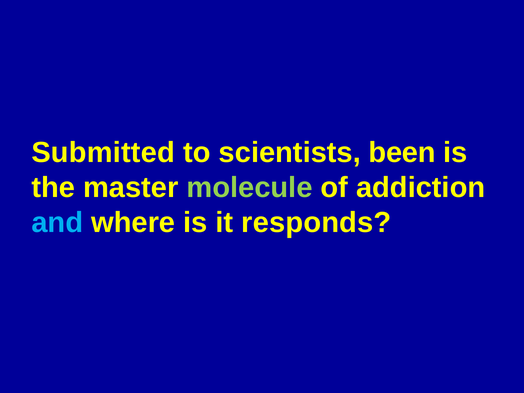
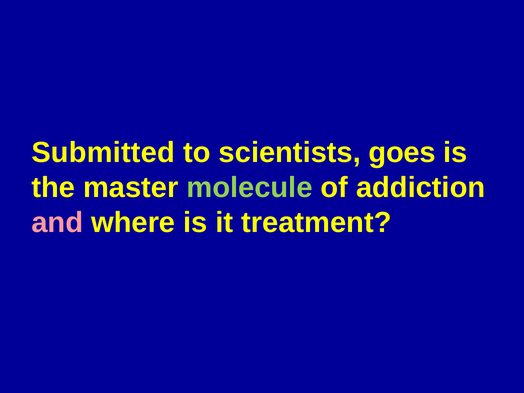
been: been -> goes
and colour: light blue -> pink
responds: responds -> treatment
